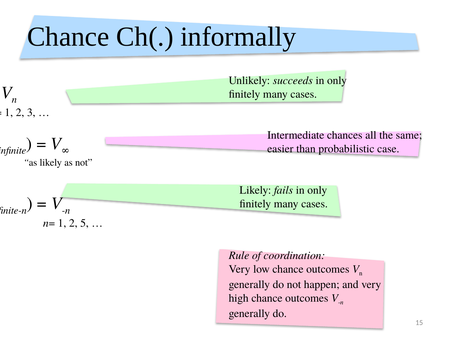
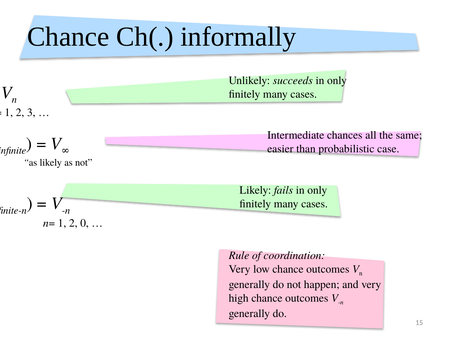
5: 5 -> 0
